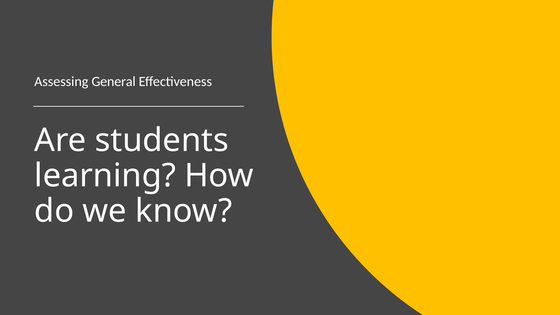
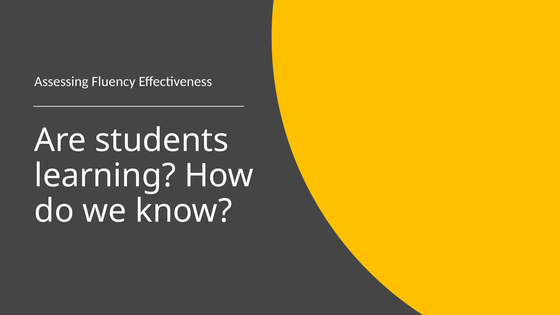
General: General -> Fluency
